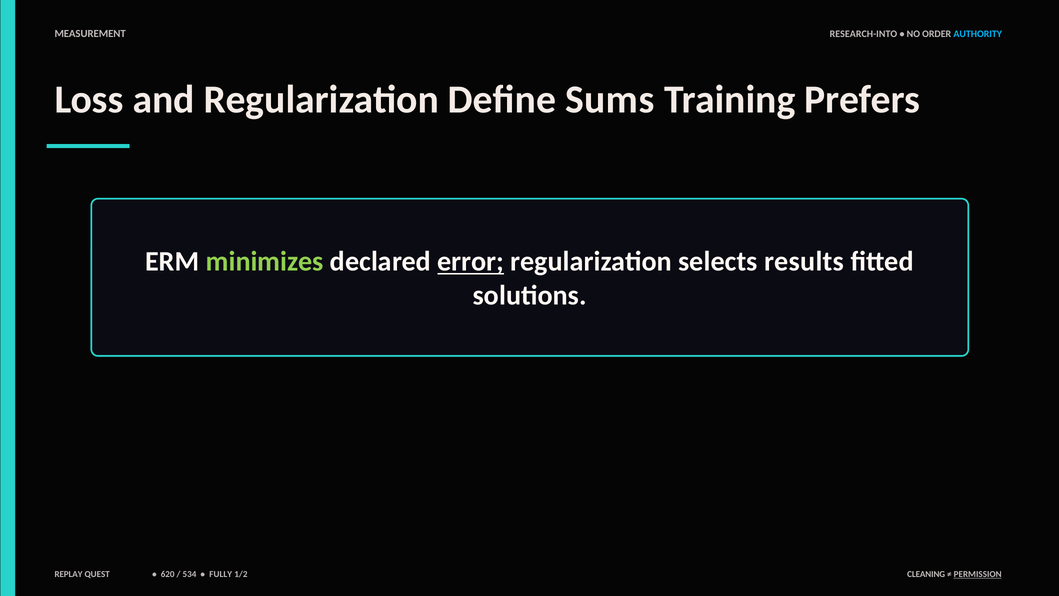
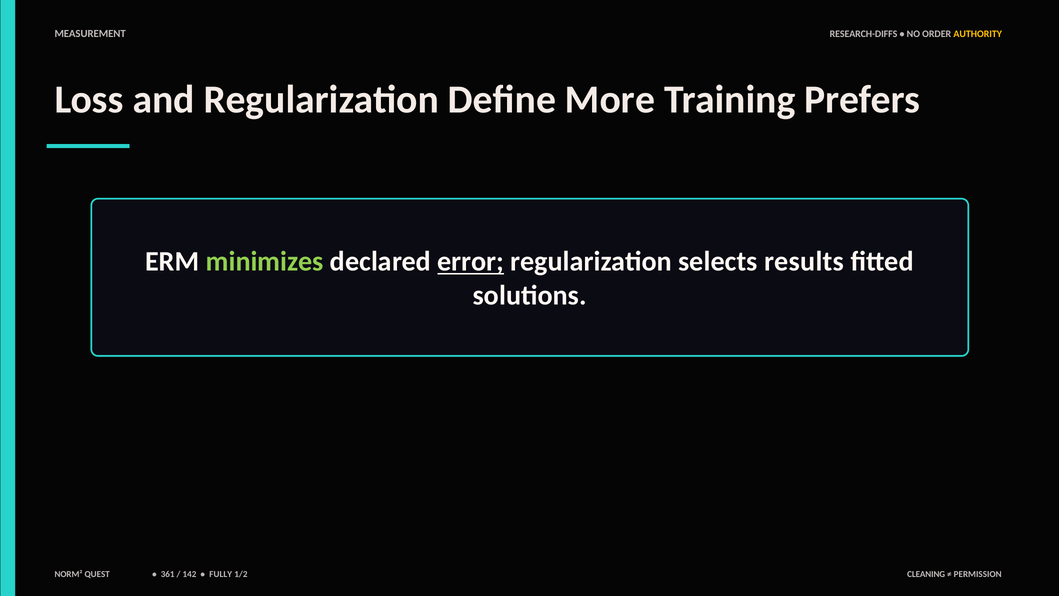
RESEARCH-INTO: RESEARCH-INTO -> RESEARCH-DIFFS
AUTHORITY colour: light blue -> yellow
Sums: Sums -> More
REPLAY: REPLAY -> NORM²
620: 620 -> 361
534: 534 -> 142
PERMISSION underline: present -> none
